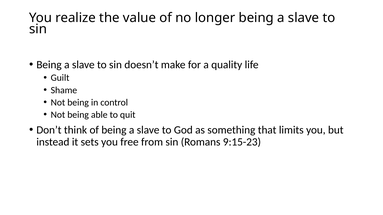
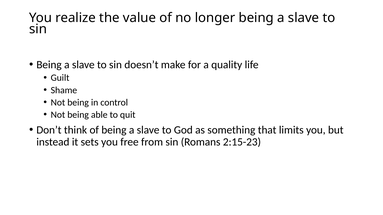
9:15-23: 9:15-23 -> 2:15-23
